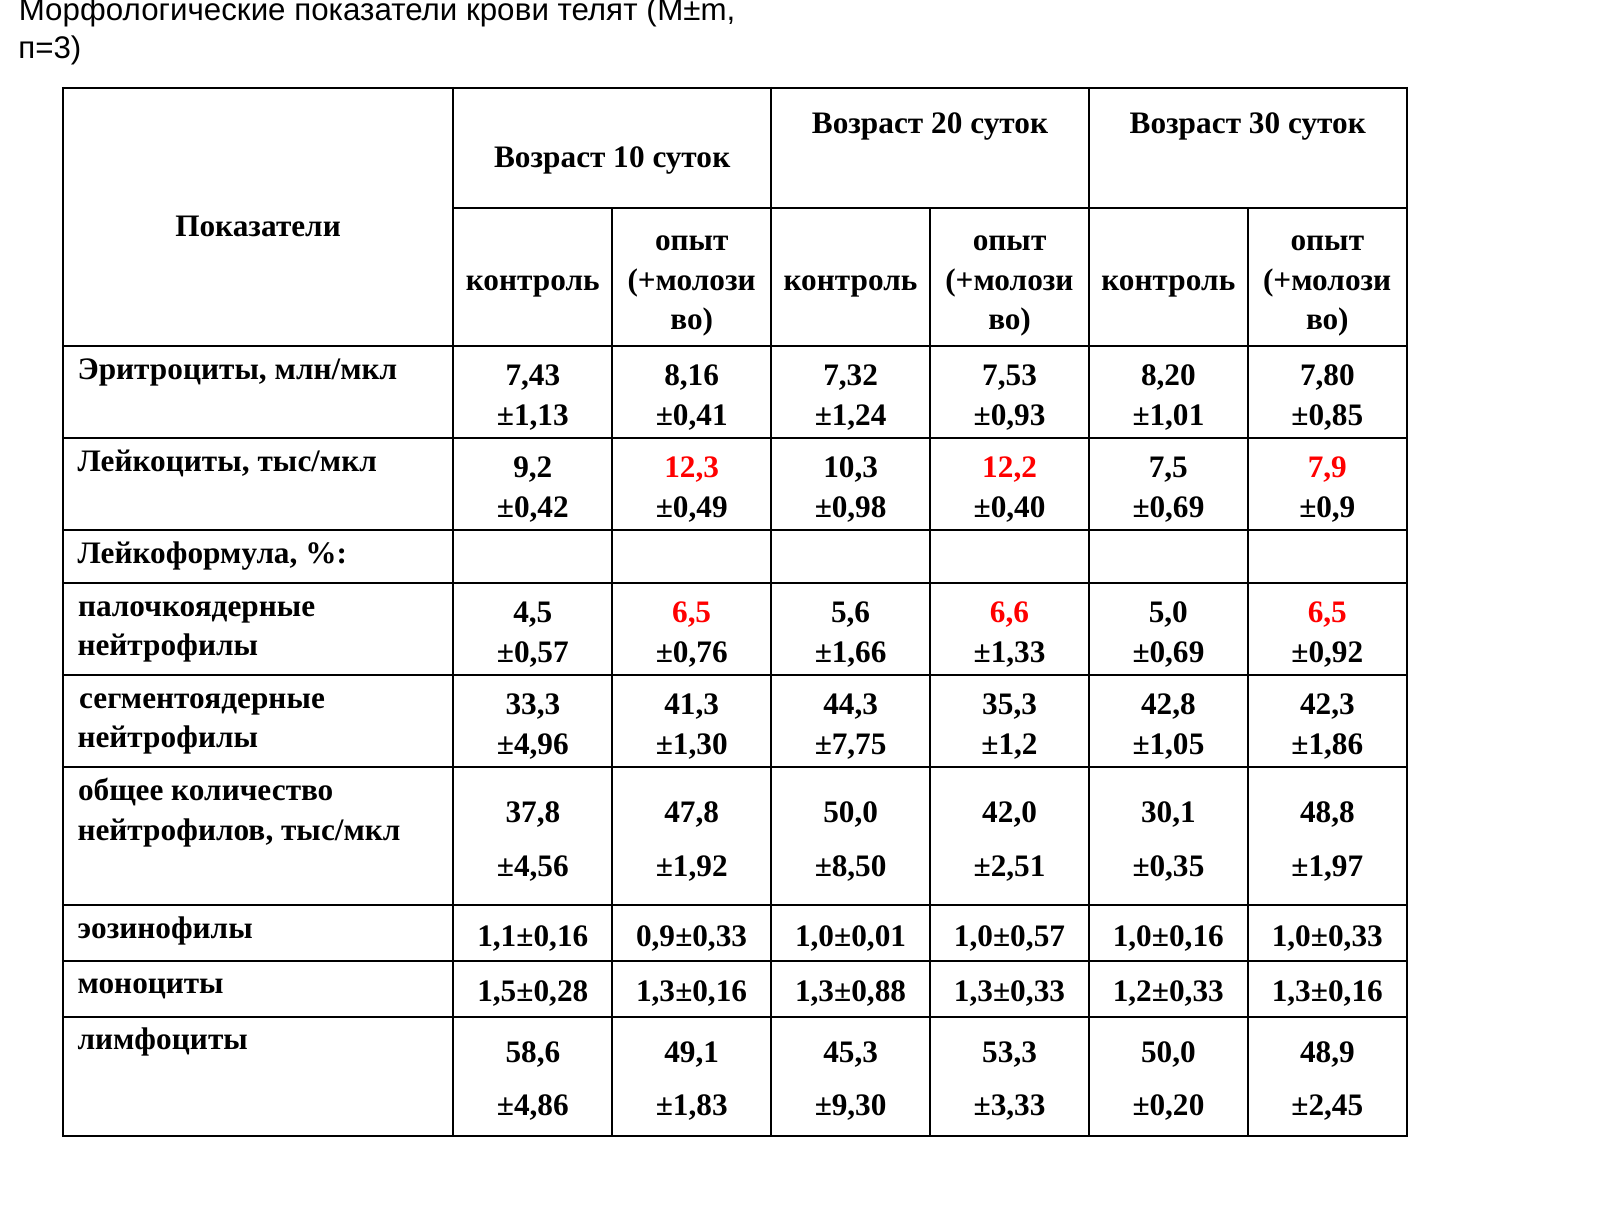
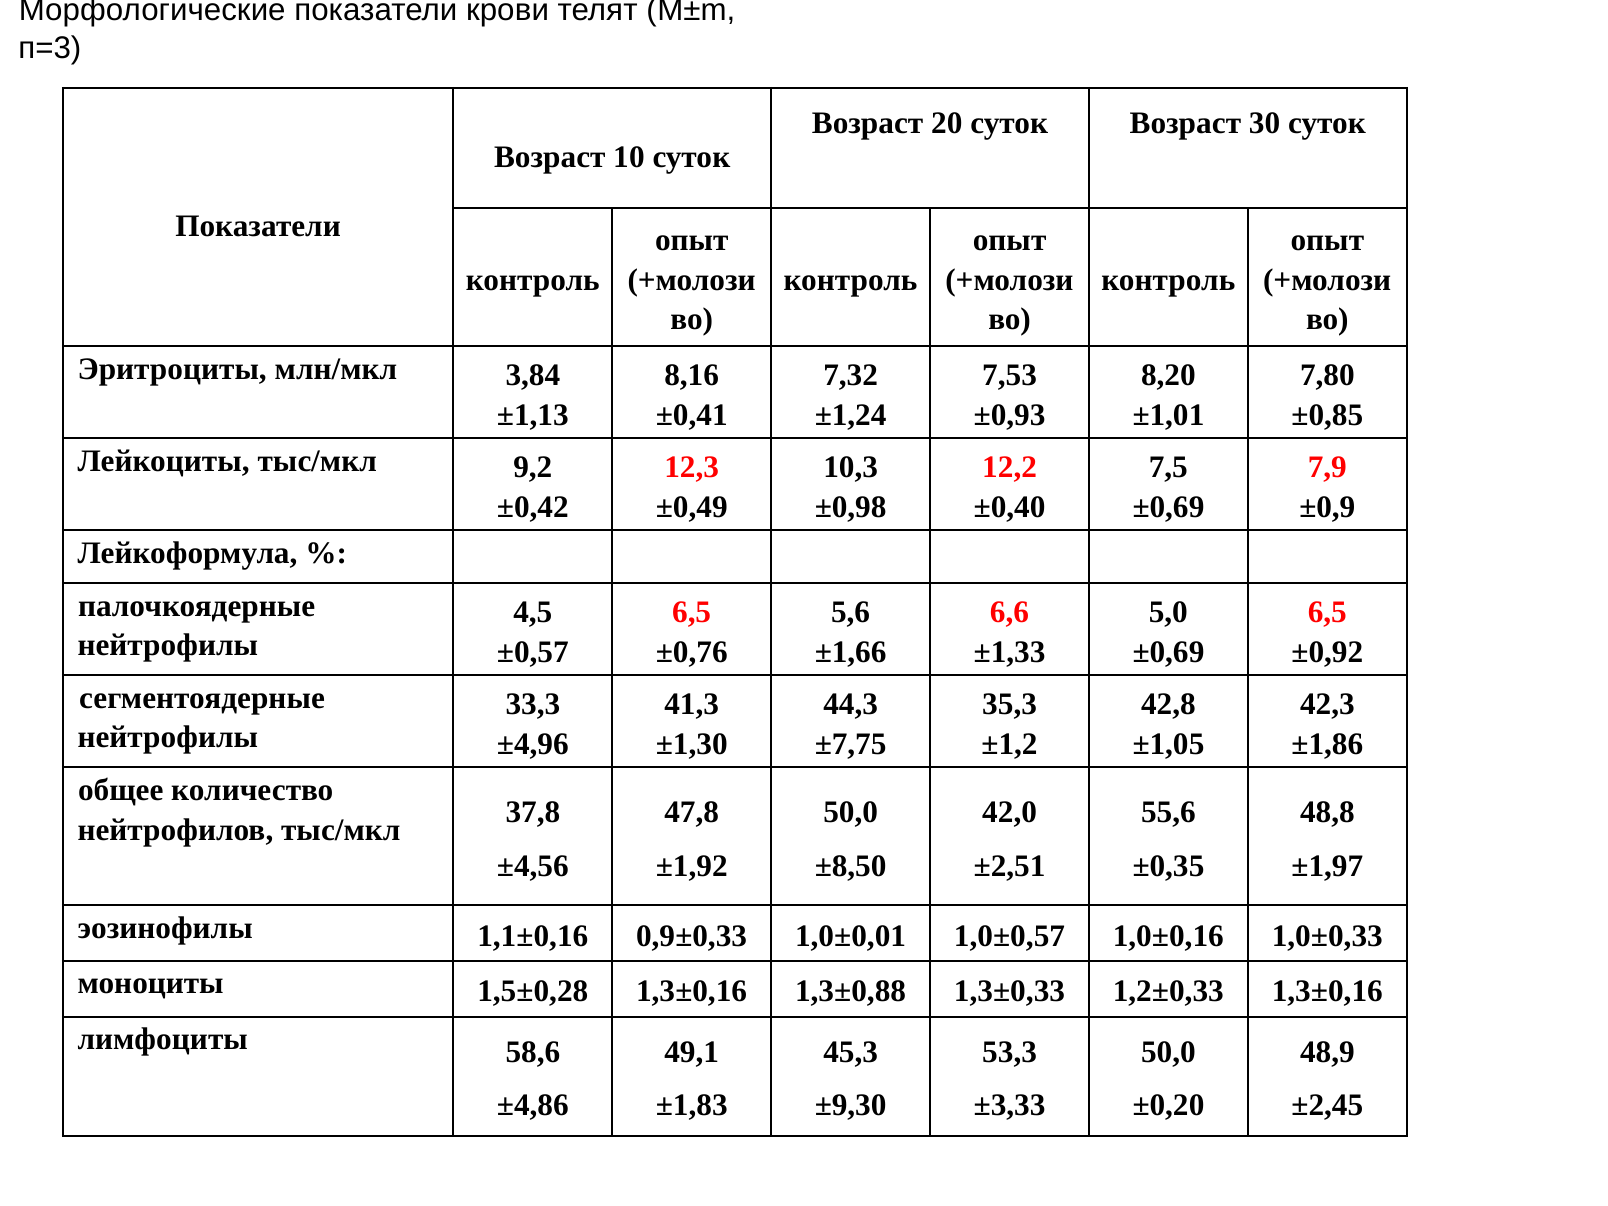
7,43: 7,43 -> 3,84
30,1: 30,1 -> 55,6
